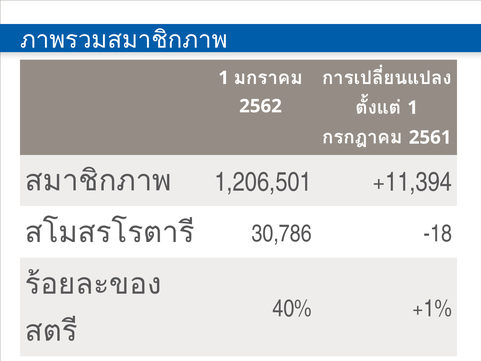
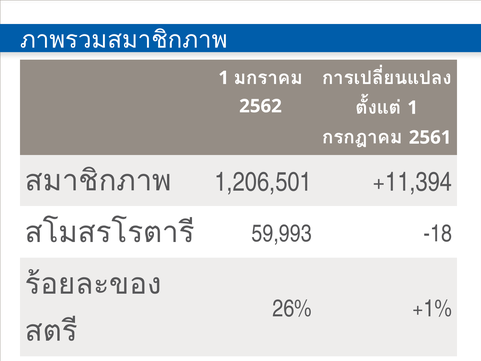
30,786: 30,786 -> 59,993
40%: 40% -> 26%
